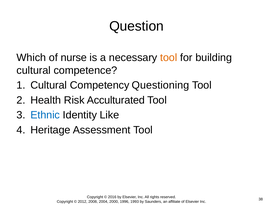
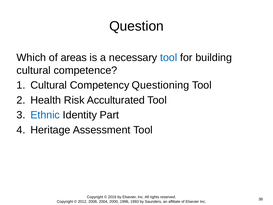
nurse: nurse -> areas
tool at (169, 57) colour: orange -> blue
Like: Like -> Part
